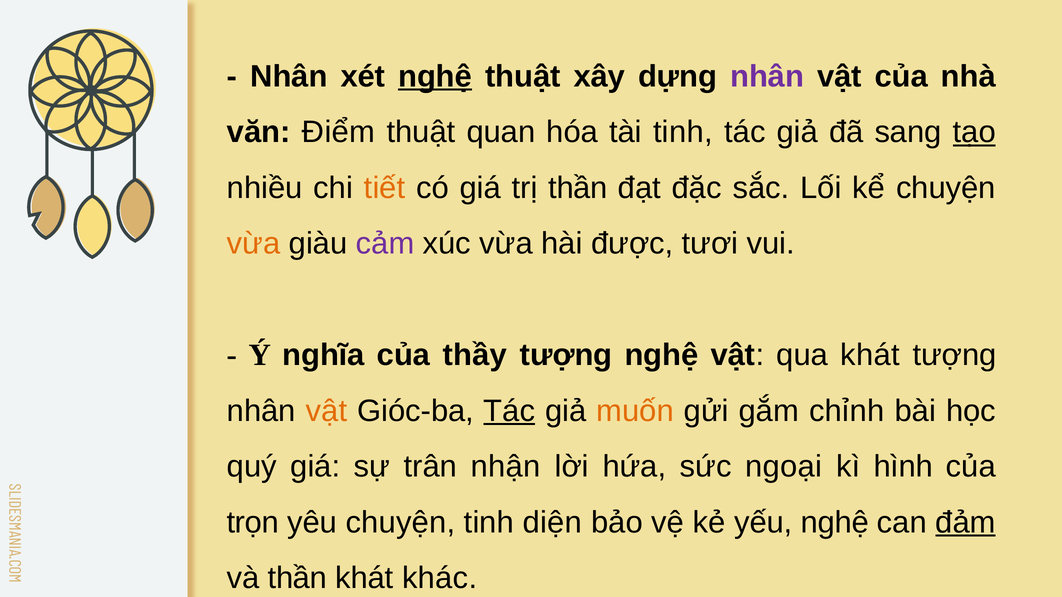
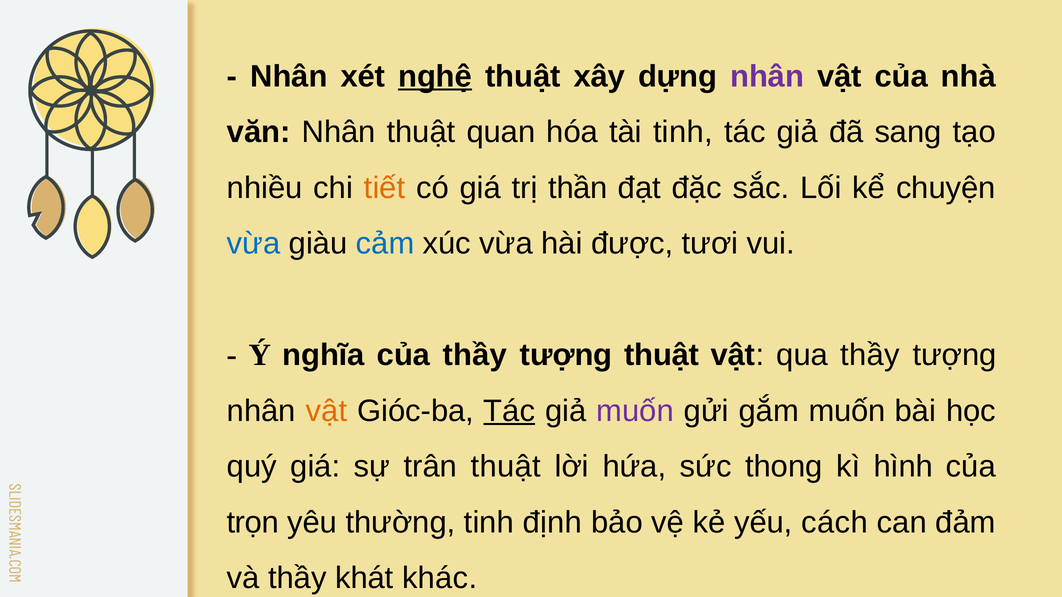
văn Điểm: Điểm -> Nhân
tạo underline: present -> none
vừa at (254, 244) colour: orange -> blue
cảm colour: purple -> blue
tượng nghệ: nghệ -> thuật
qua khát: khát -> thầy
muốn at (635, 411) colour: orange -> purple
gắm chỉnh: chỉnh -> muốn
trân nhận: nhận -> thuật
ngoại: ngoại -> thong
yêu chuyện: chuyện -> thường
diện: diện -> định
yếu nghệ: nghệ -> cách
đảm underline: present -> none
và thần: thần -> thầy
